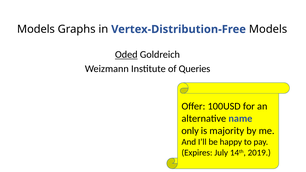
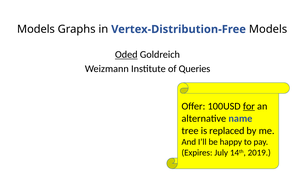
for underline: none -> present
only: only -> tree
majority: majority -> replaced
